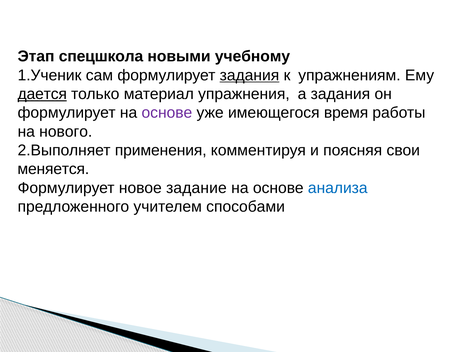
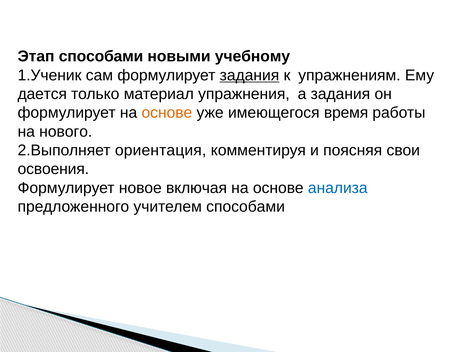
Этап спецшкола: спецшкола -> способами
дается underline: present -> none
основе at (167, 113) colour: purple -> orange
применения: применения -> ориентация
меняется: меняется -> освоения
задание: задание -> включая
